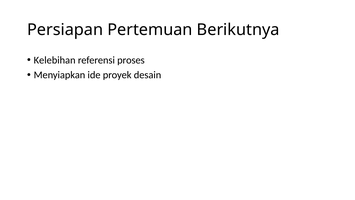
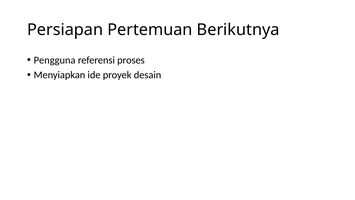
Kelebihan: Kelebihan -> Pengguna
